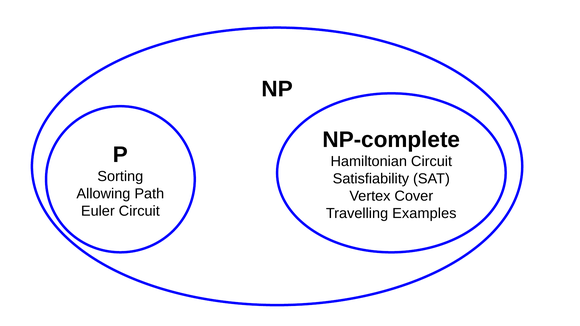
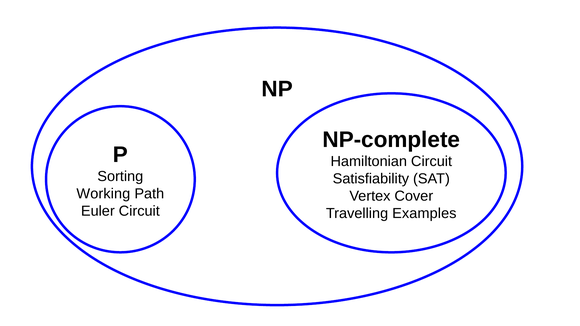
Allowing: Allowing -> Working
